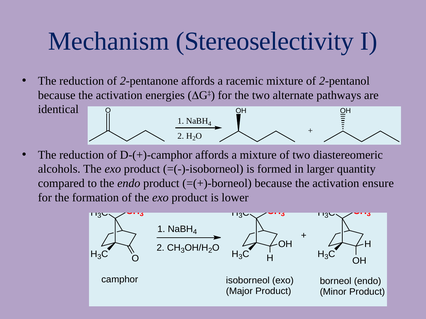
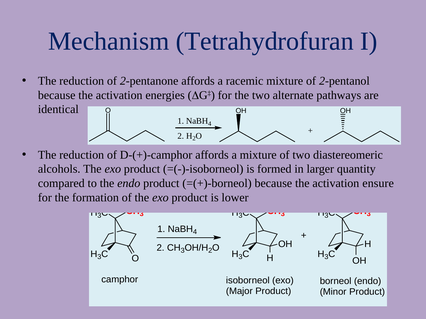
Stereoselectivity: Stereoselectivity -> Tetrahydrofuran
